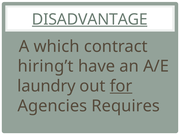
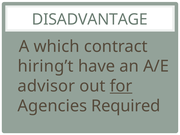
DISADVANTAGE underline: present -> none
laundry: laundry -> advisor
Requires: Requires -> Required
